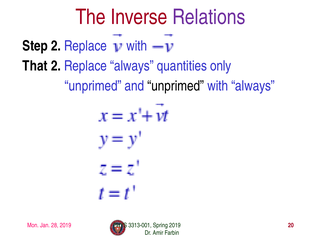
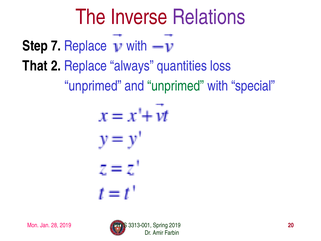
Step 2: 2 -> 7
only: only -> loss
unprimed at (176, 86) colour: black -> green
with always: always -> special
